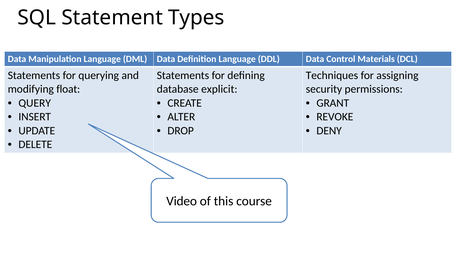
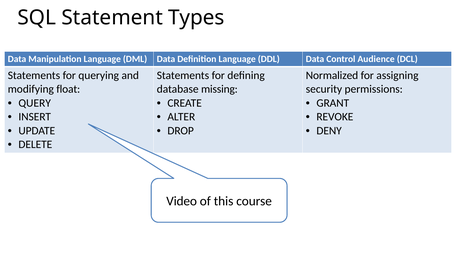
Materials: Materials -> Audience
Techniques: Techniques -> Normalized
explicit: explicit -> missing
